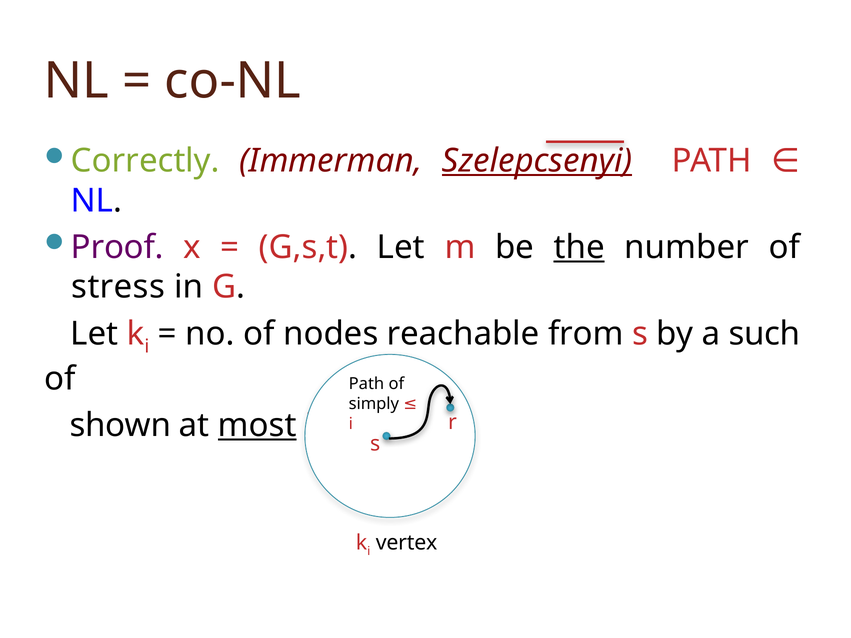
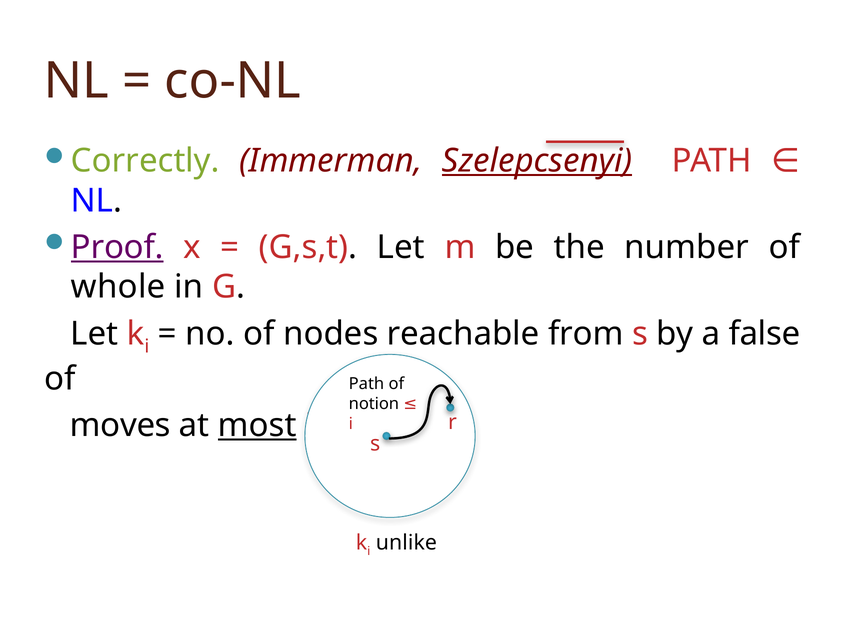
Proof underline: none -> present
the underline: present -> none
stress: stress -> whole
such: such -> false
simply: simply -> notion
shown: shown -> moves
vertex: vertex -> unlike
